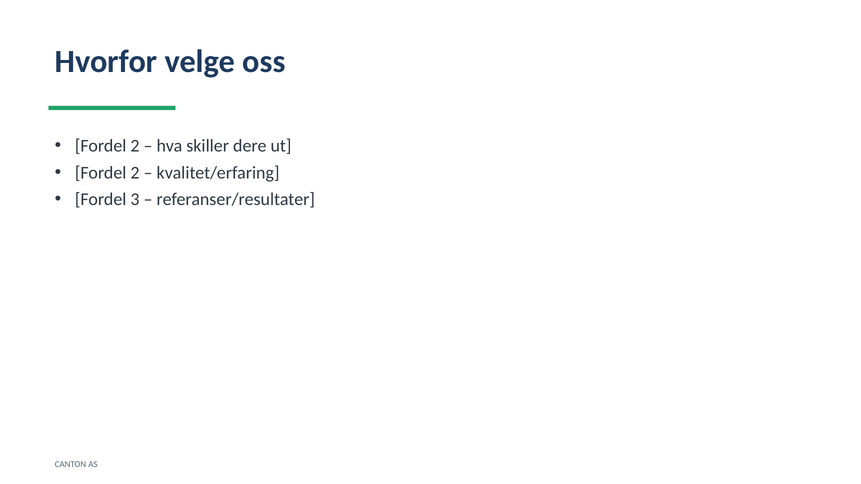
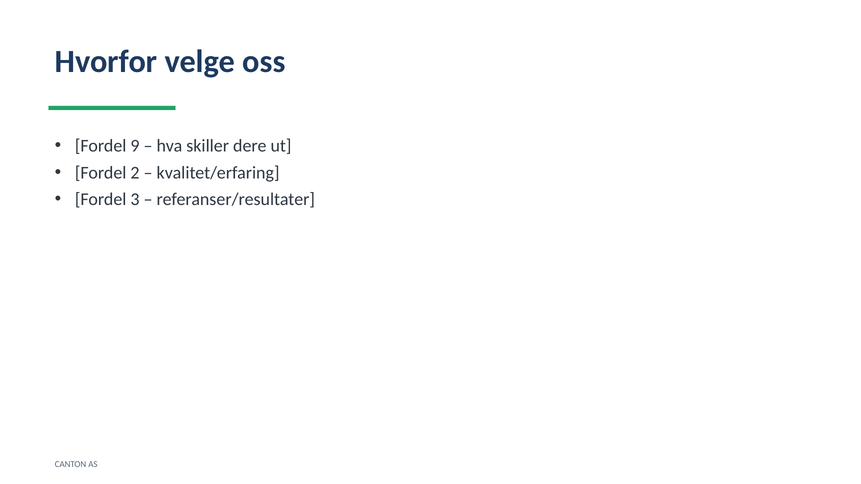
2 at (135, 146): 2 -> 9
